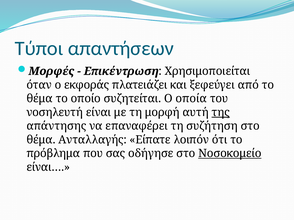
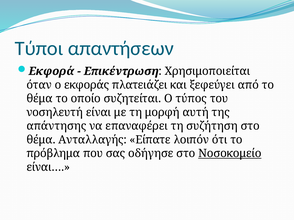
Μορφές: Μορφές -> Εκφορά
οποία: οποία -> τύπος
της underline: present -> none
